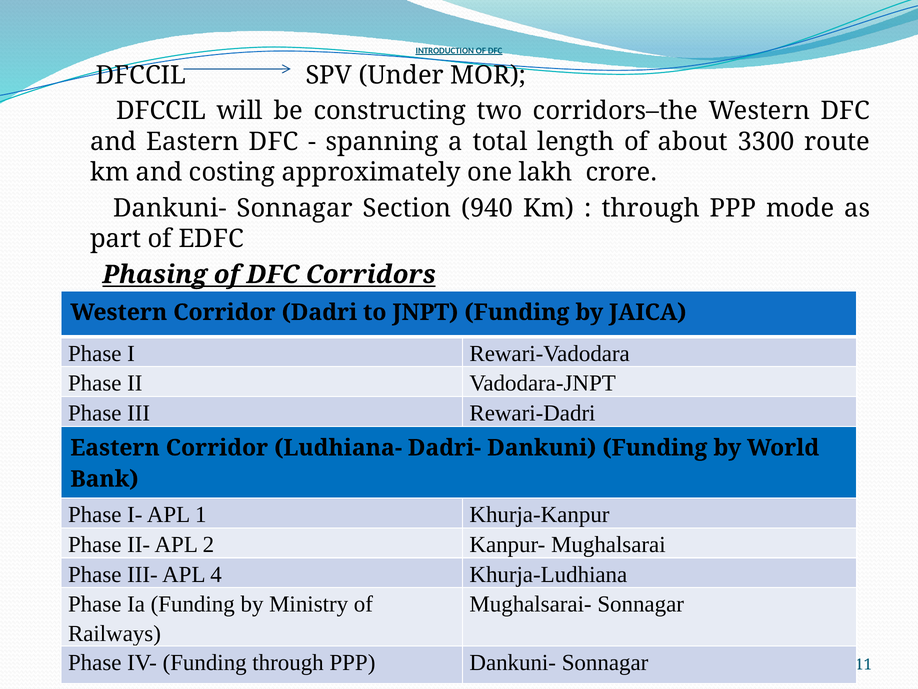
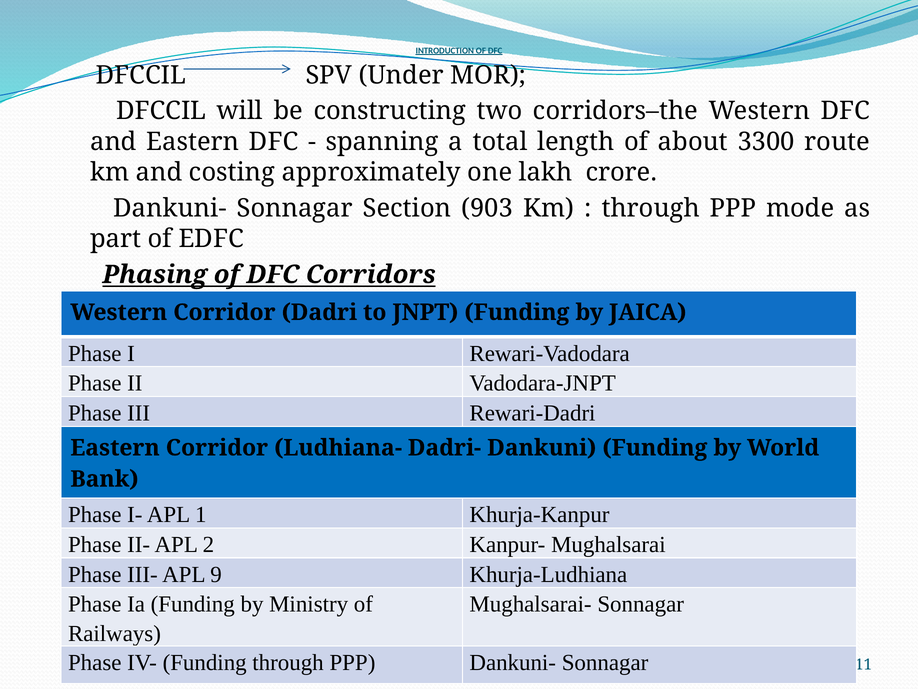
940: 940 -> 903
4: 4 -> 9
